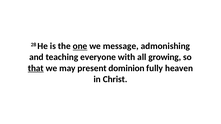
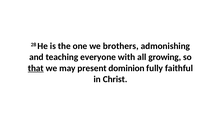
one underline: present -> none
message: message -> brothers
heaven: heaven -> faithful
